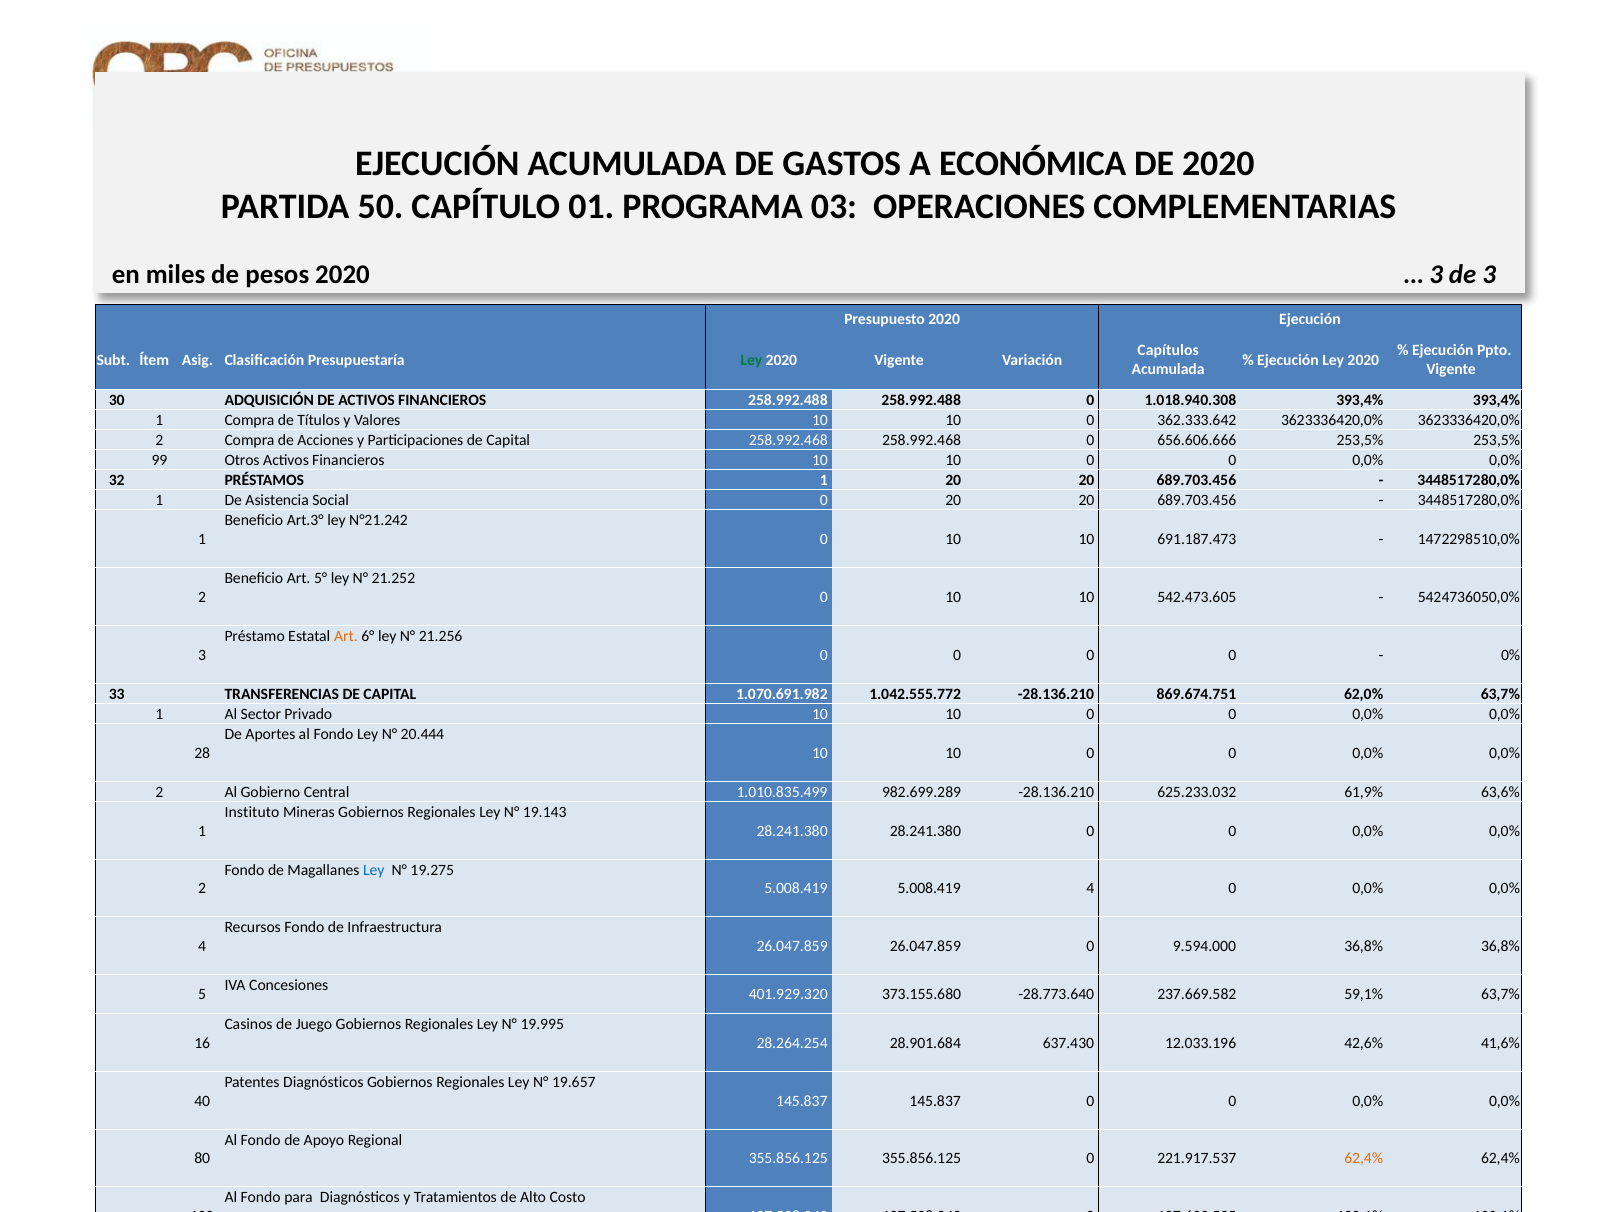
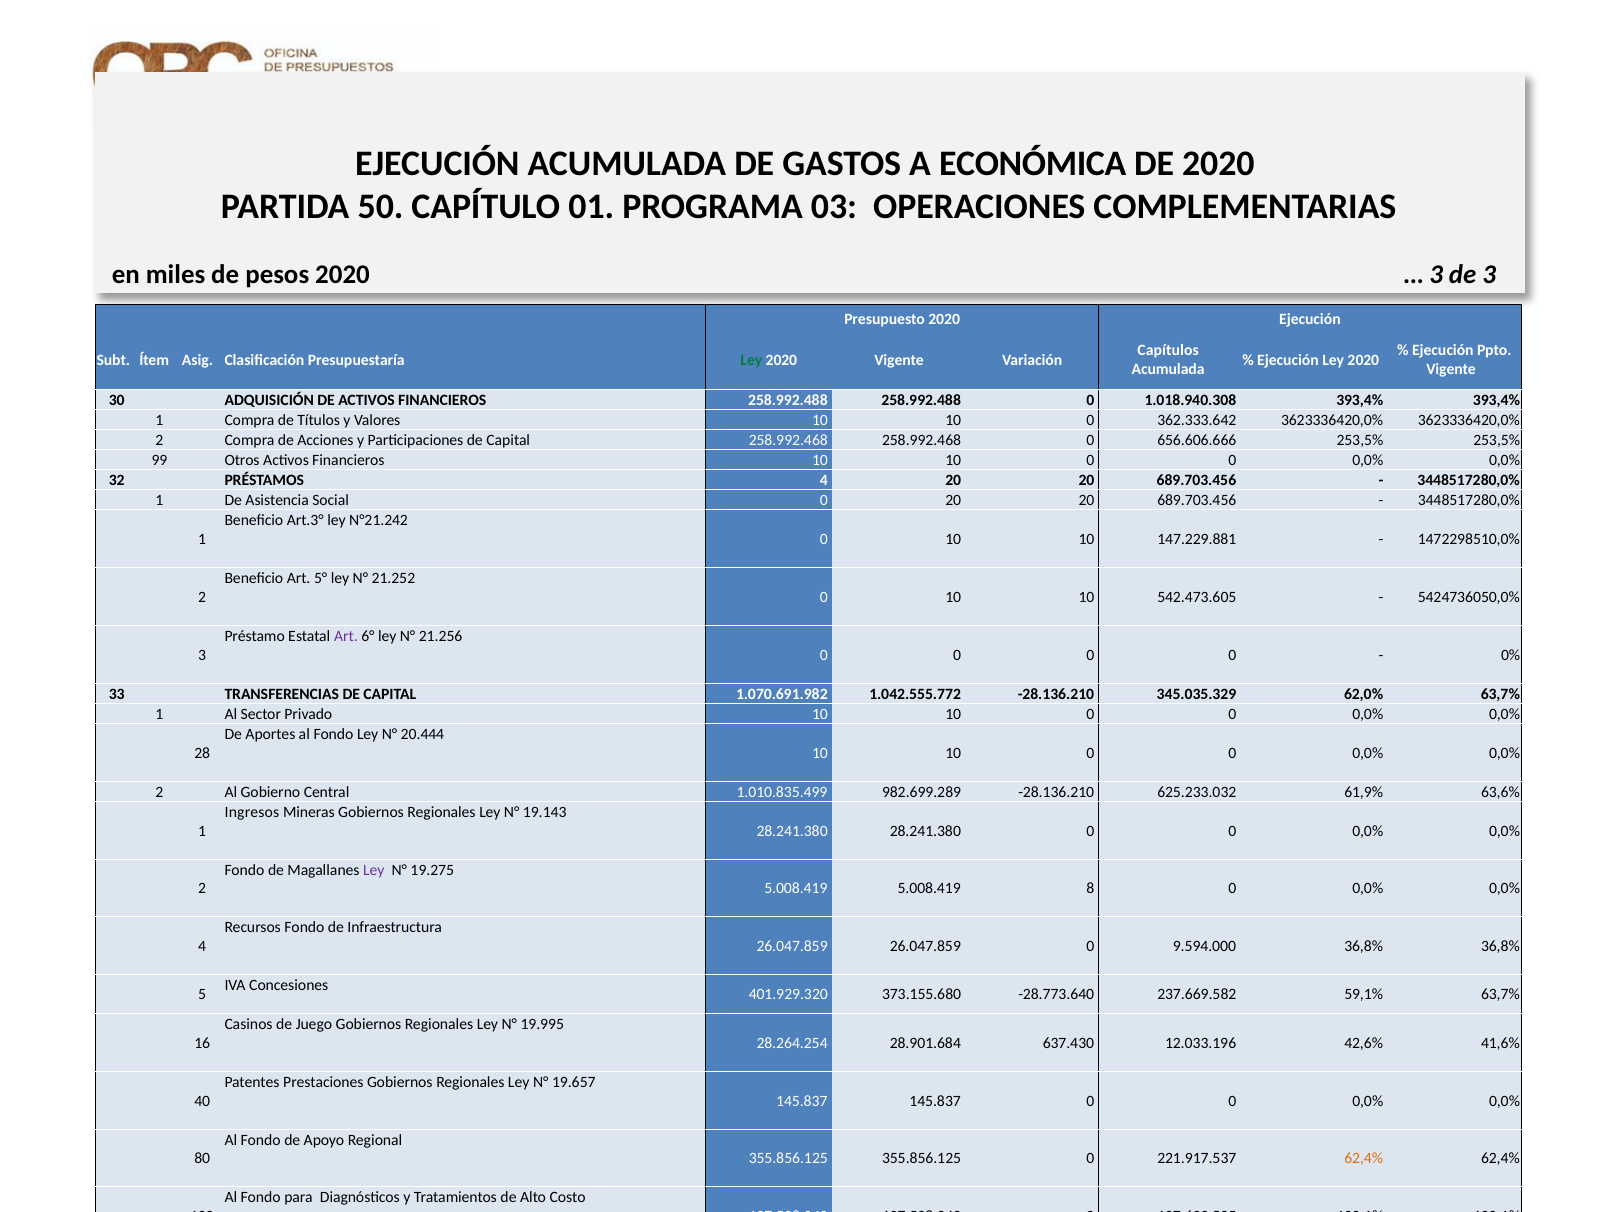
PRÉSTAMOS 1: 1 -> 4
691.187.473: 691.187.473 -> 147.229.881
Art at (346, 636) colour: orange -> purple
869.674.751: 869.674.751 -> 345.035.329
Instituto: Instituto -> Ingresos
Ley at (374, 870) colour: blue -> purple
5.008.419 4: 4 -> 8
Patentes Diagnósticos: Diagnósticos -> Prestaciones
